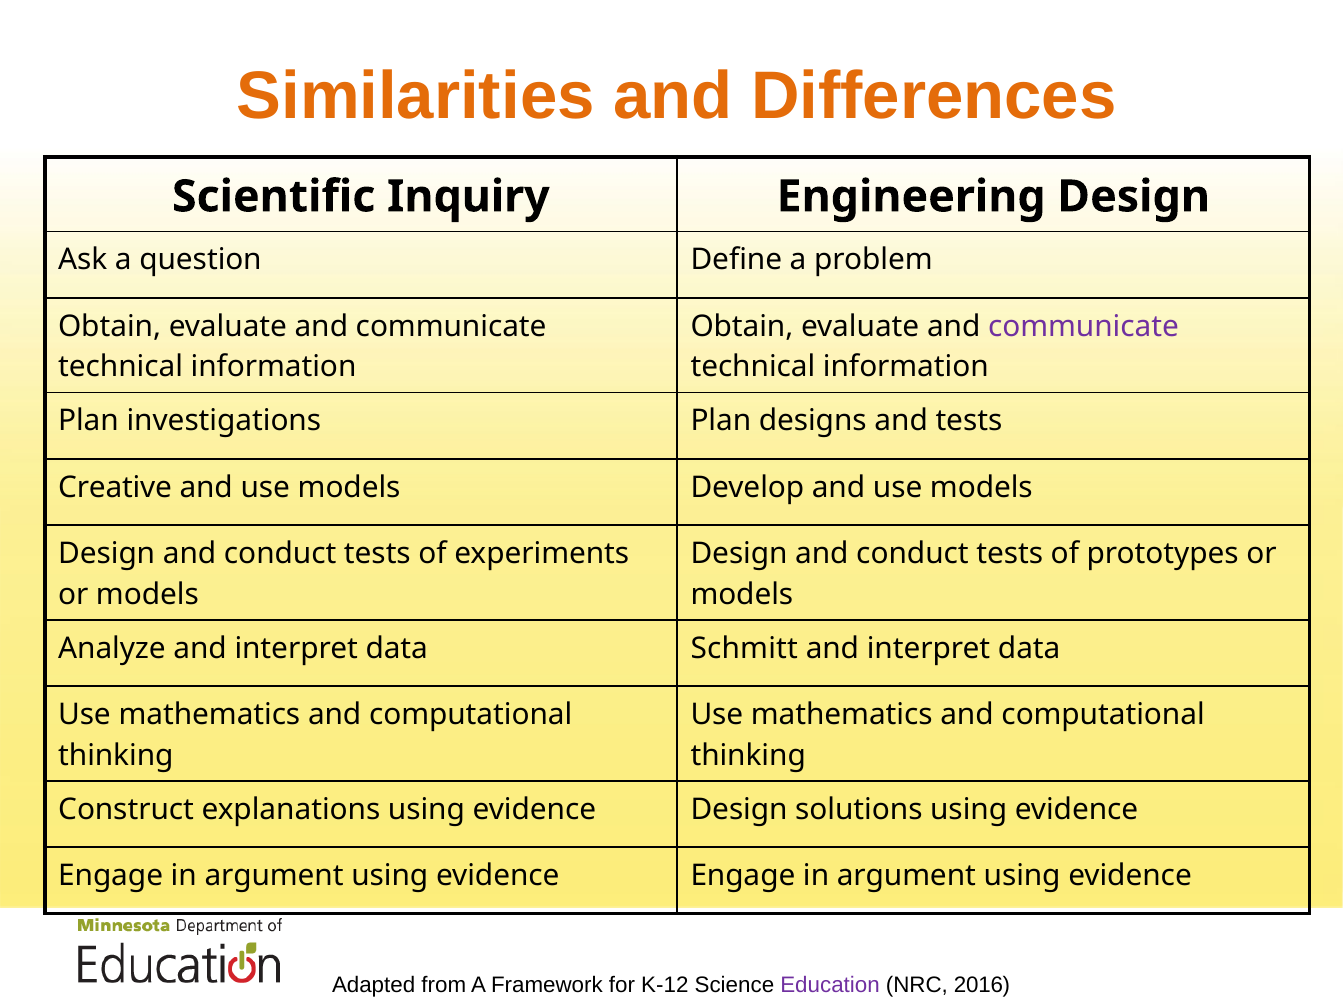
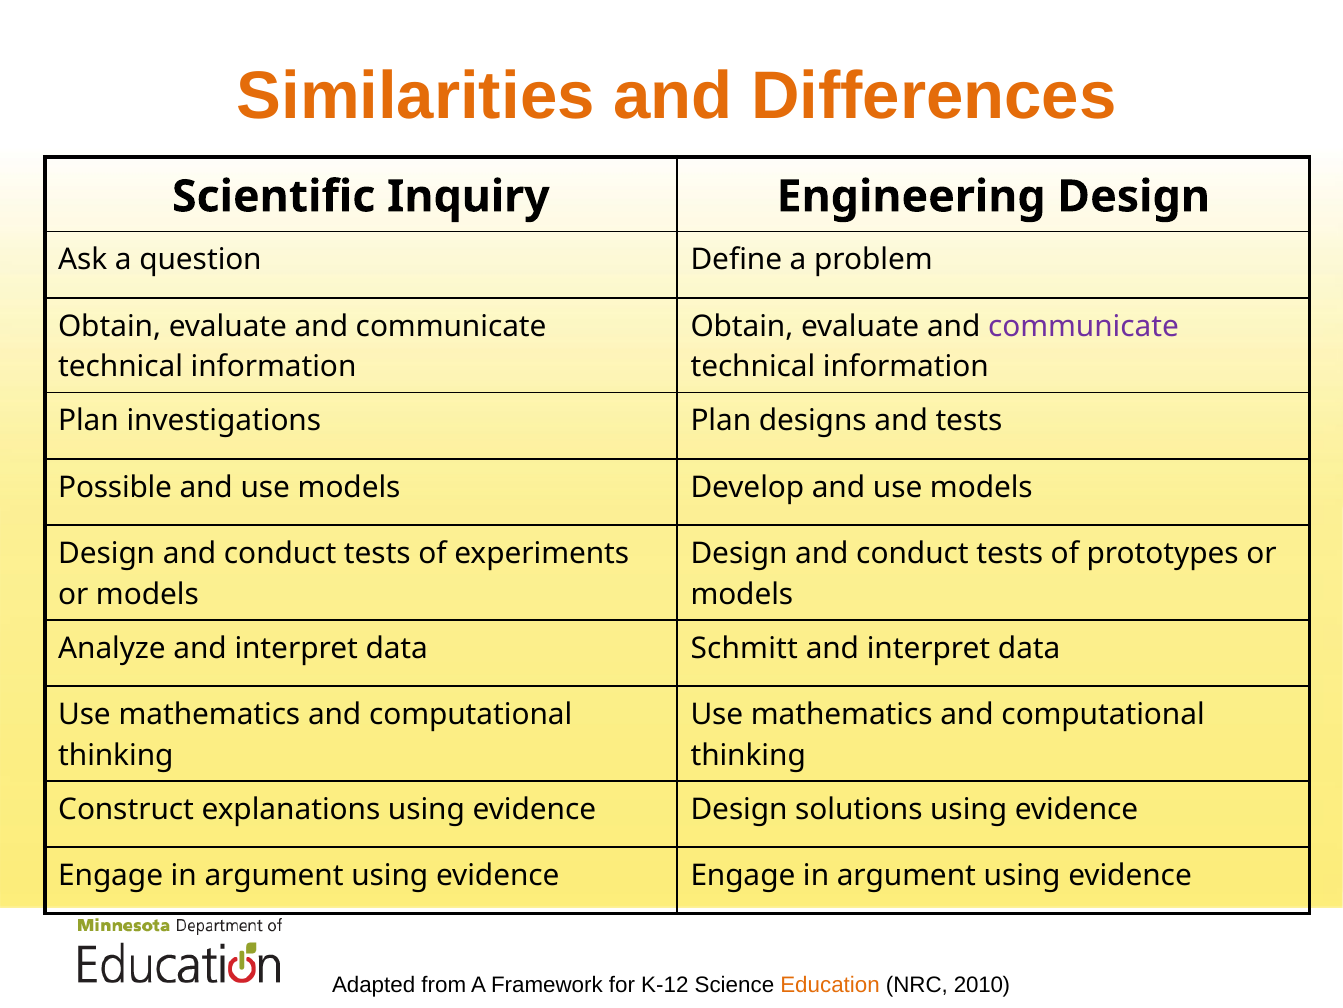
Creative: Creative -> Possible
Education colour: purple -> orange
2016: 2016 -> 2010
